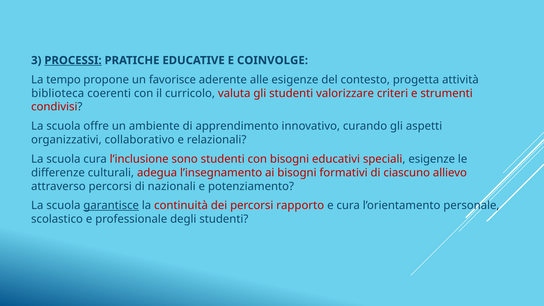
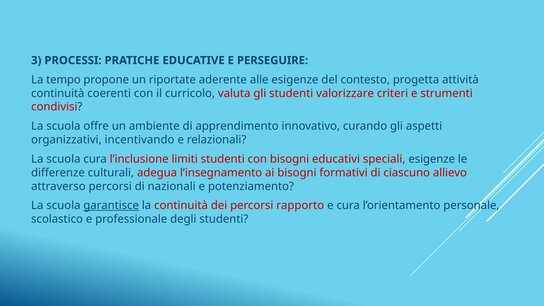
PROCESSI underline: present -> none
COINVOLGE: COINVOLGE -> PERSEGUIRE
favorisce: favorisce -> riportate
biblioteca at (58, 93): biblioteca -> continuità
collaborativo: collaborativo -> incentivando
sono: sono -> limiti
